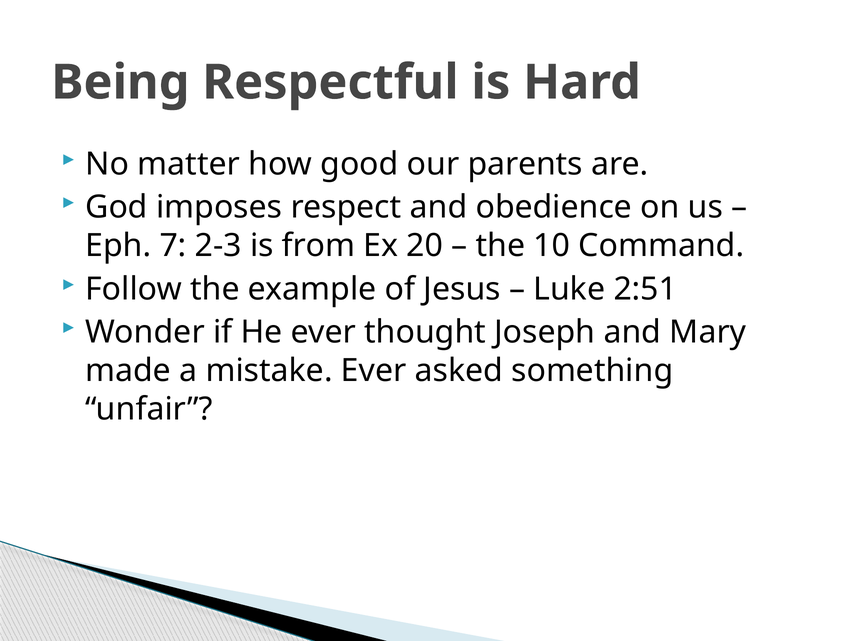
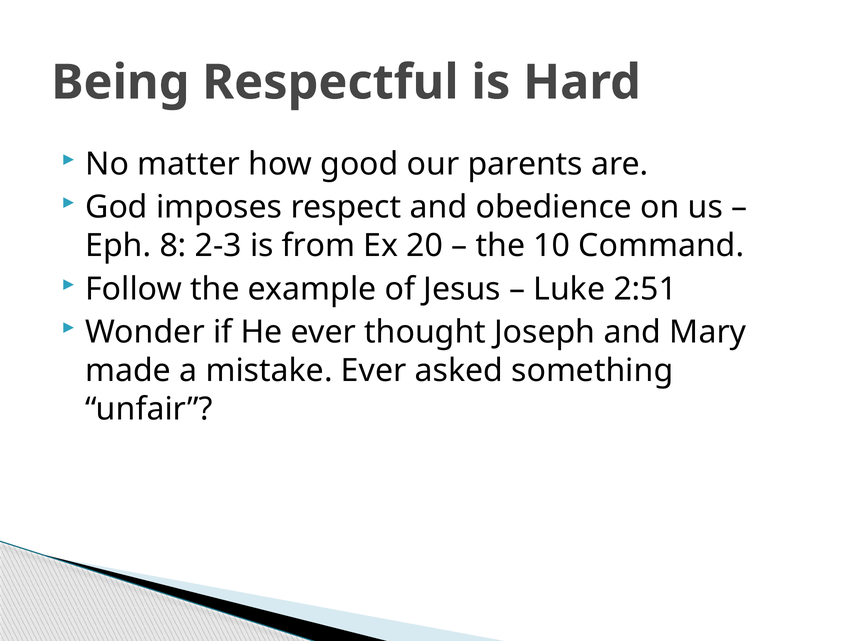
7: 7 -> 8
